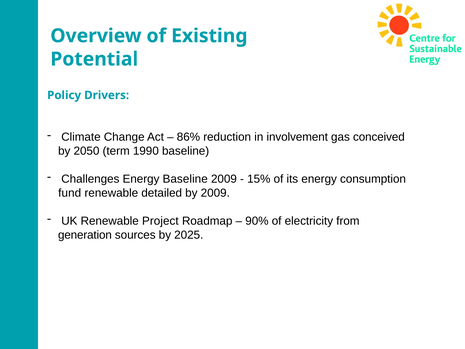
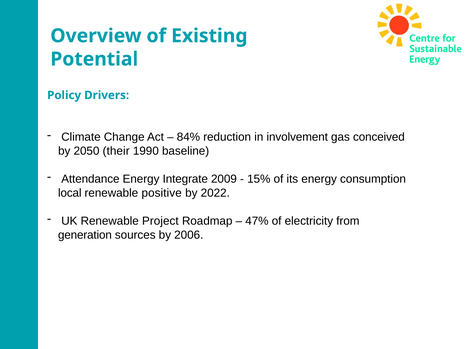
86%: 86% -> 84%
term: term -> their
Challenges: Challenges -> Attendance
Energy Baseline: Baseline -> Integrate
fund: fund -> local
detailed: detailed -> positive
by 2009: 2009 -> 2022
90%: 90% -> 47%
2025: 2025 -> 2006
